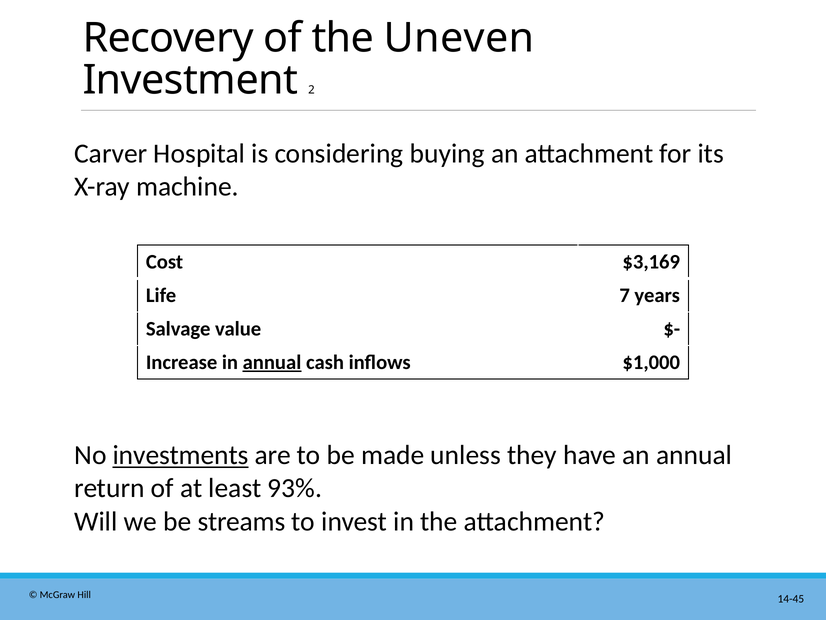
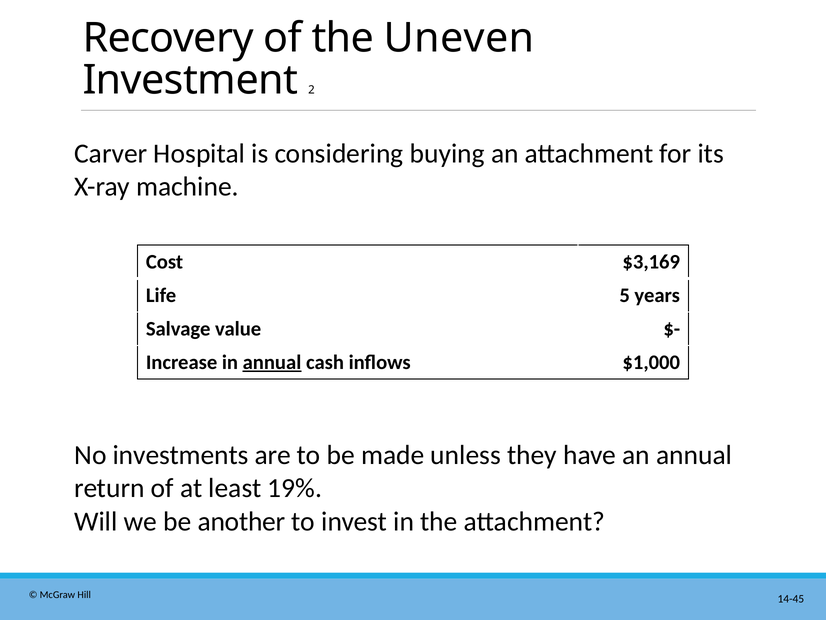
7: 7 -> 5
investments underline: present -> none
93%: 93% -> 19%
streams: streams -> another
